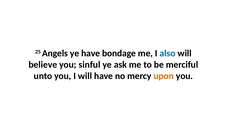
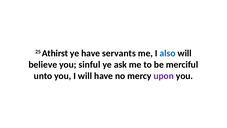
Angels: Angels -> Athirst
bondage: bondage -> servants
upon colour: orange -> purple
